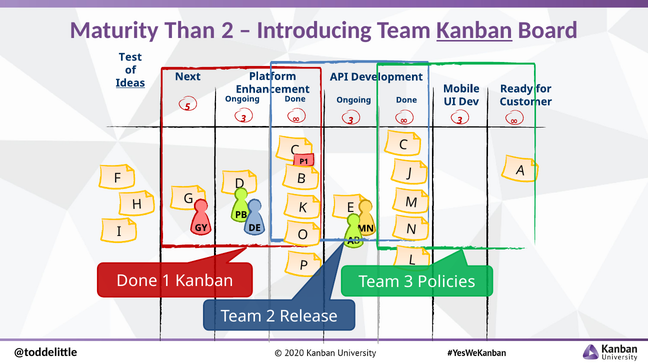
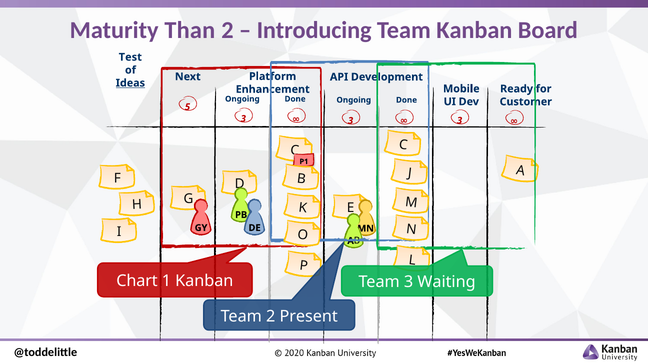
Kanban at (474, 30) underline: present -> none
Done at (137, 281): Done -> Chart
Policies: Policies -> Waiting
Release: Release -> Present
